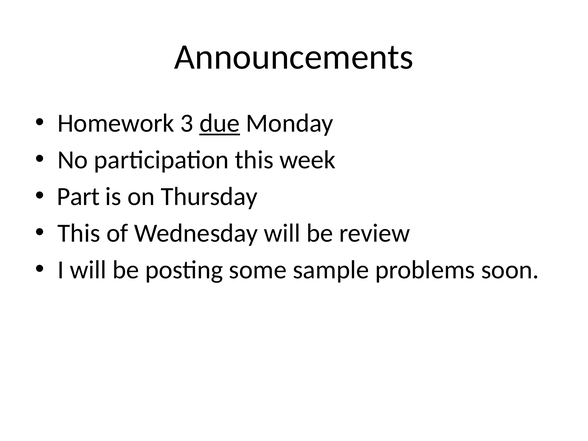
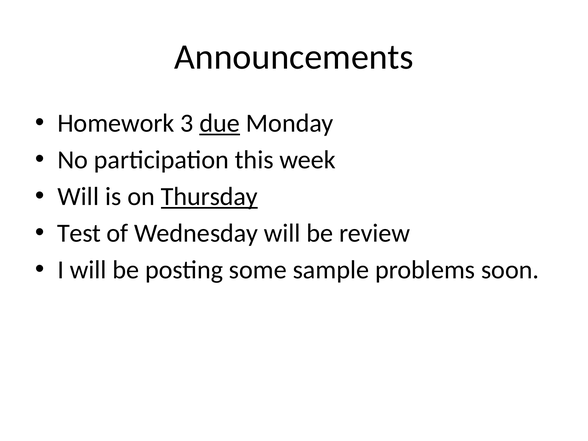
Part at (78, 197): Part -> Will
Thursday underline: none -> present
This at (79, 233): This -> Test
